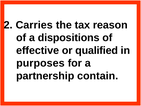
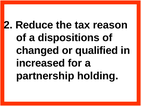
Carries: Carries -> Reduce
effective: effective -> changed
purposes: purposes -> increased
contain: contain -> holding
